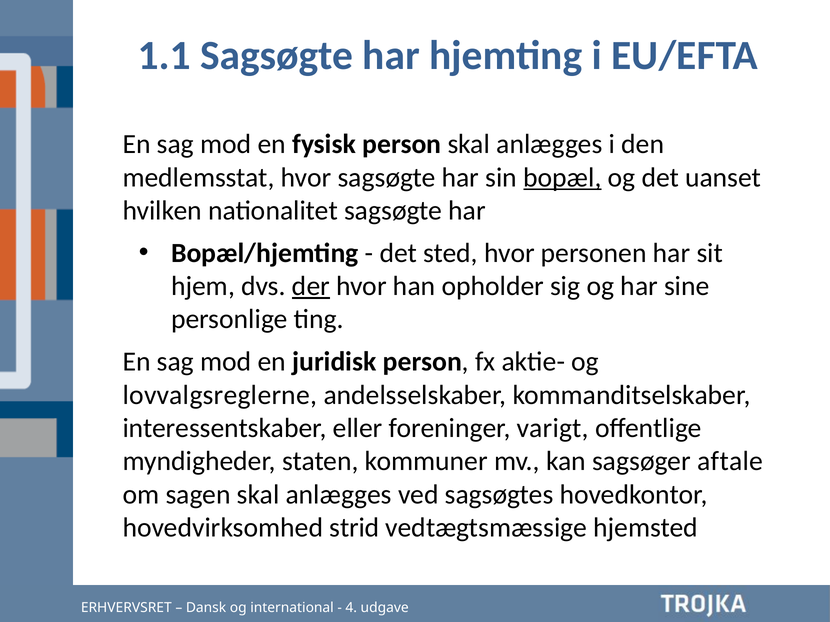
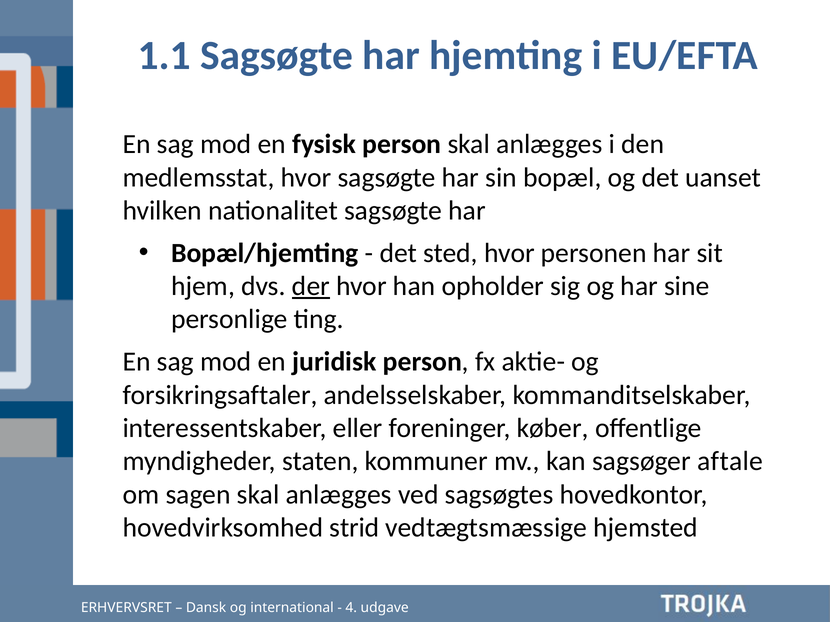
bopæl underline: present -> none
lovvalgsreglerne: lovvalgsreglerne -> forsikringsaftaler
varigt: varigt -> køber
